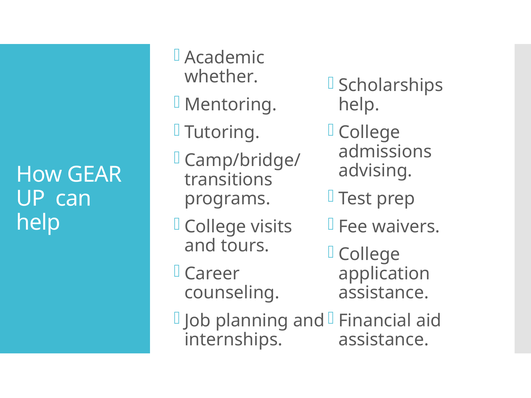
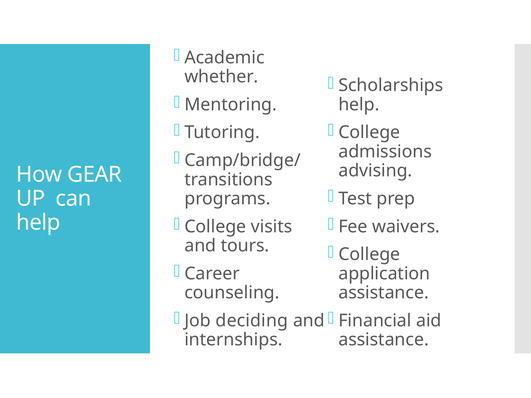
planning: planning -> deciding
